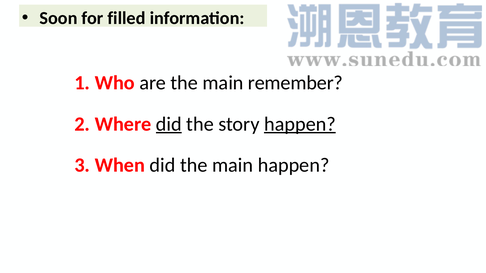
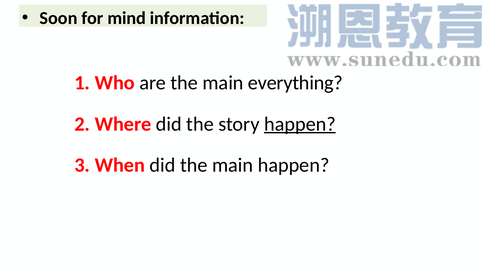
filled: filled -> mind
remember: remember -> everything
did at (169, 124) underline: present -> none
